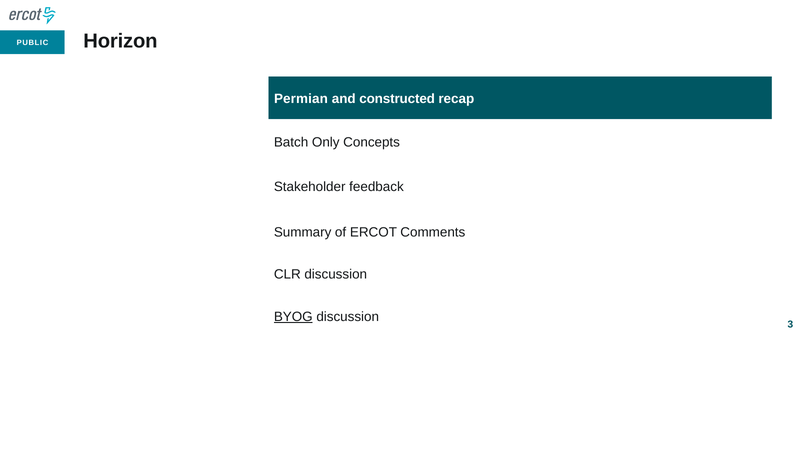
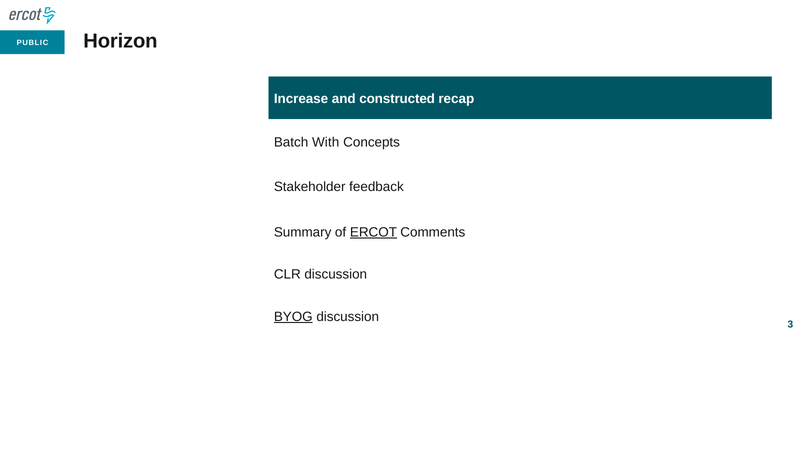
Permian: Permian -> Increase
Only: Only -> With
ERCOT underline: none -> present
